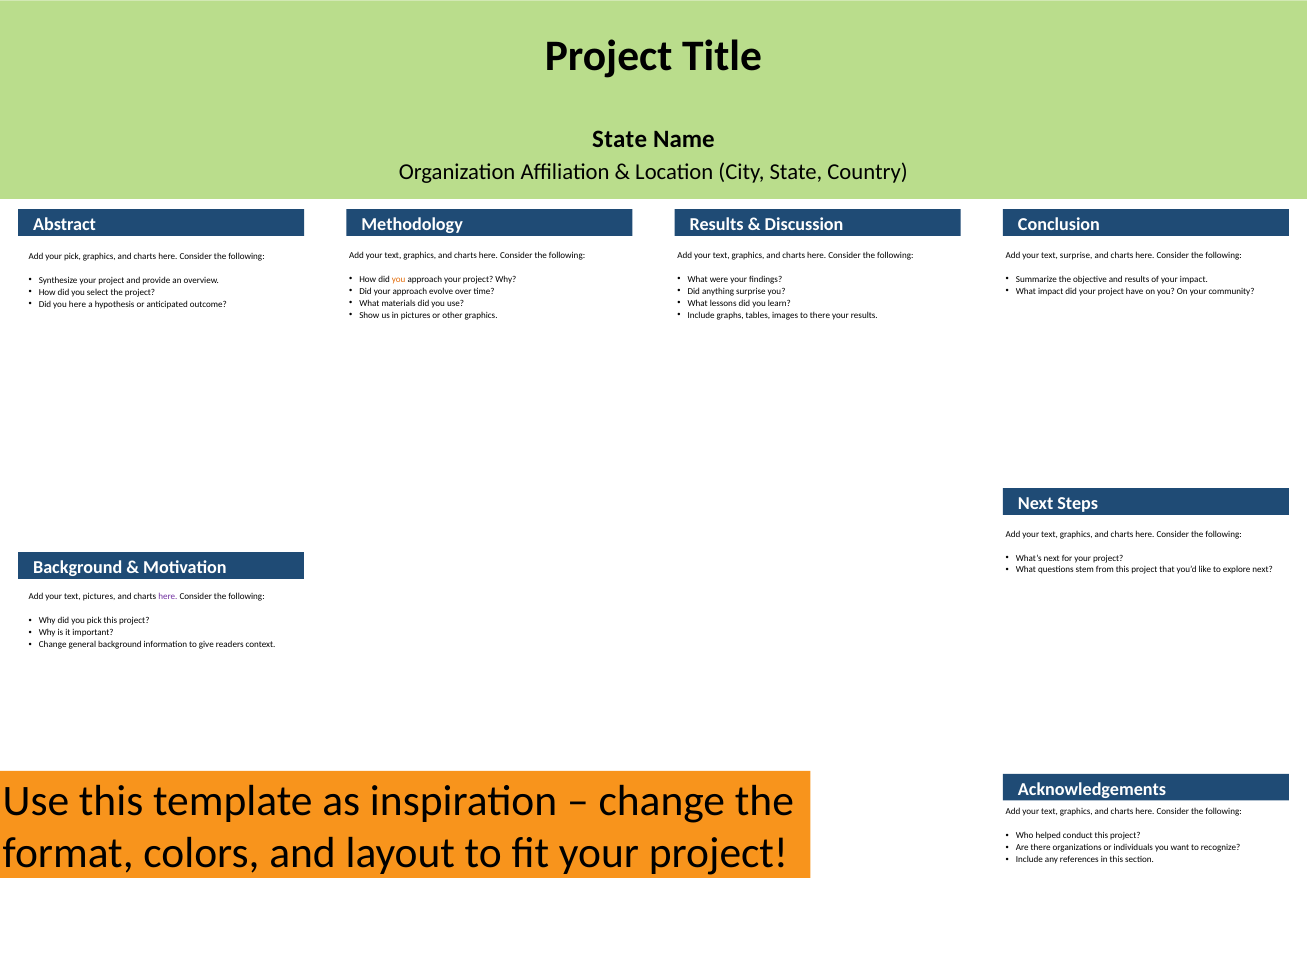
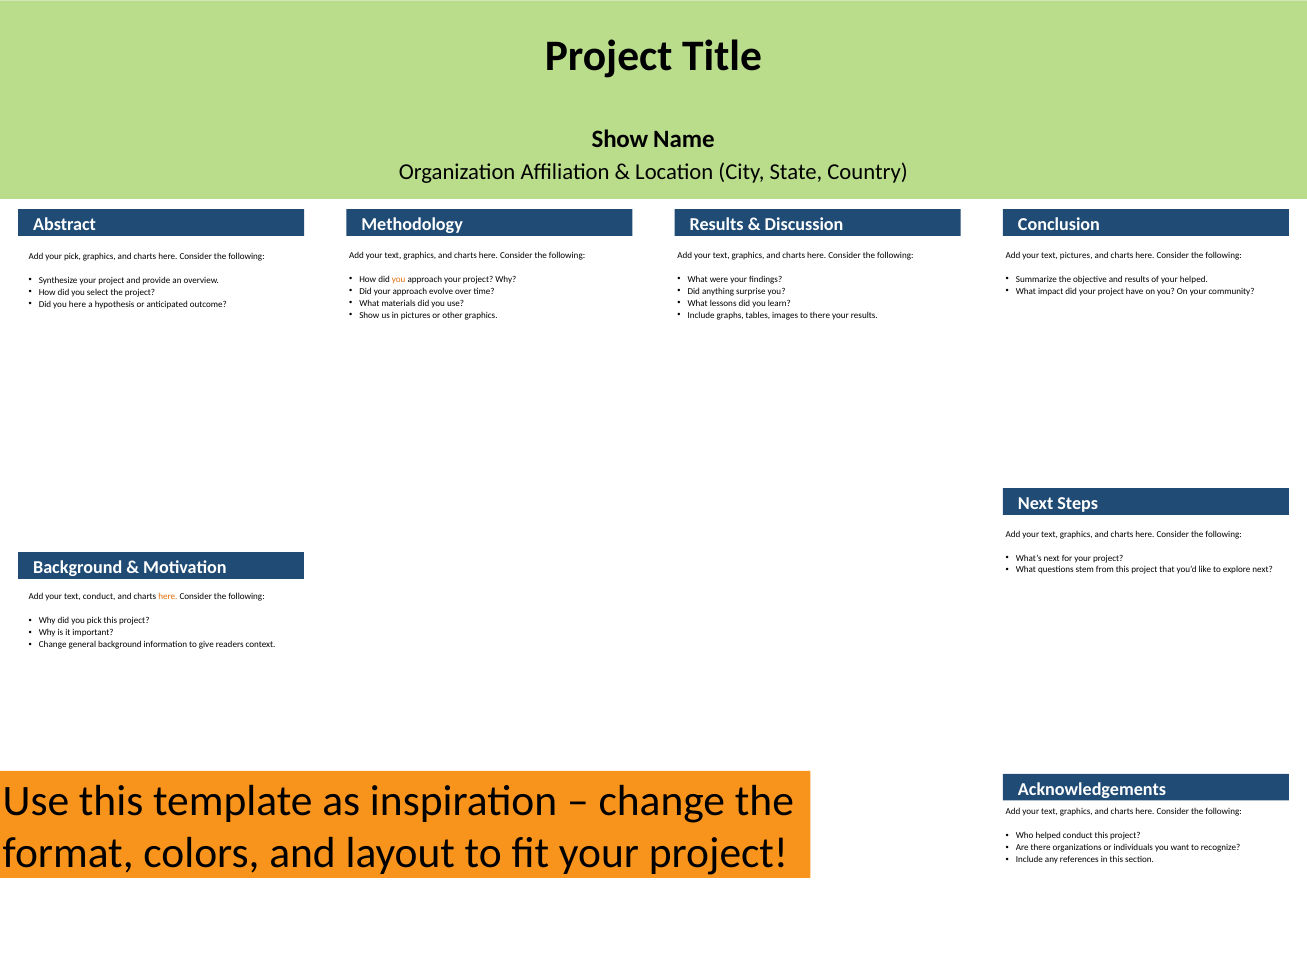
State at (620, 139): State -> Show
text surprise: surprise -> pictures
your impact: impact -> helped
text pictures: pictures -> conduct
here at (168, 597) colour: purple -> orange
